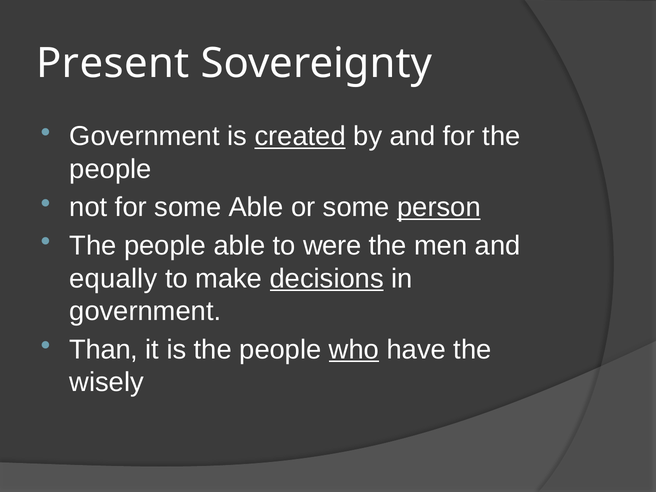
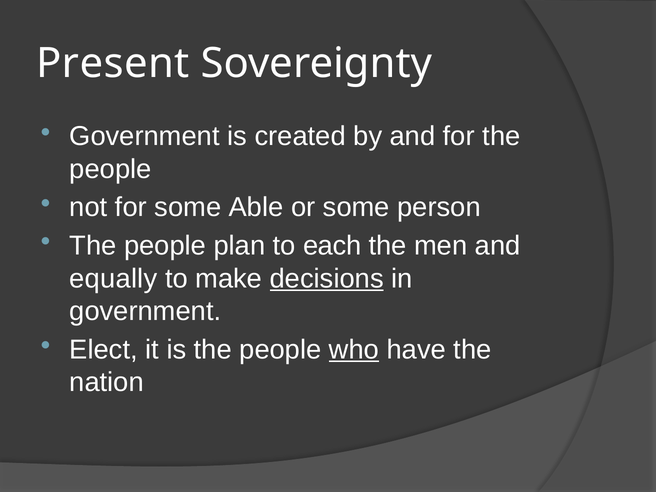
created underline: present -> none
person underline: present -> none
people able: able -> plan
were: were -> each
Than: Than -> Elect
wisely: wisely -> nation
